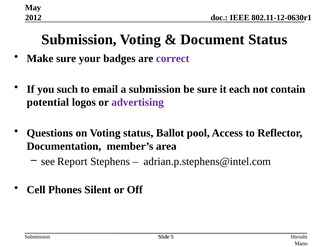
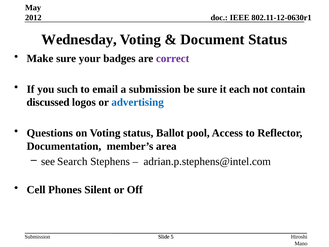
Submission at (79, 39): Submission -> Wednesday
potential: potential -> discussed
advertising colour: purple -> blue
Report: Report -> Search
